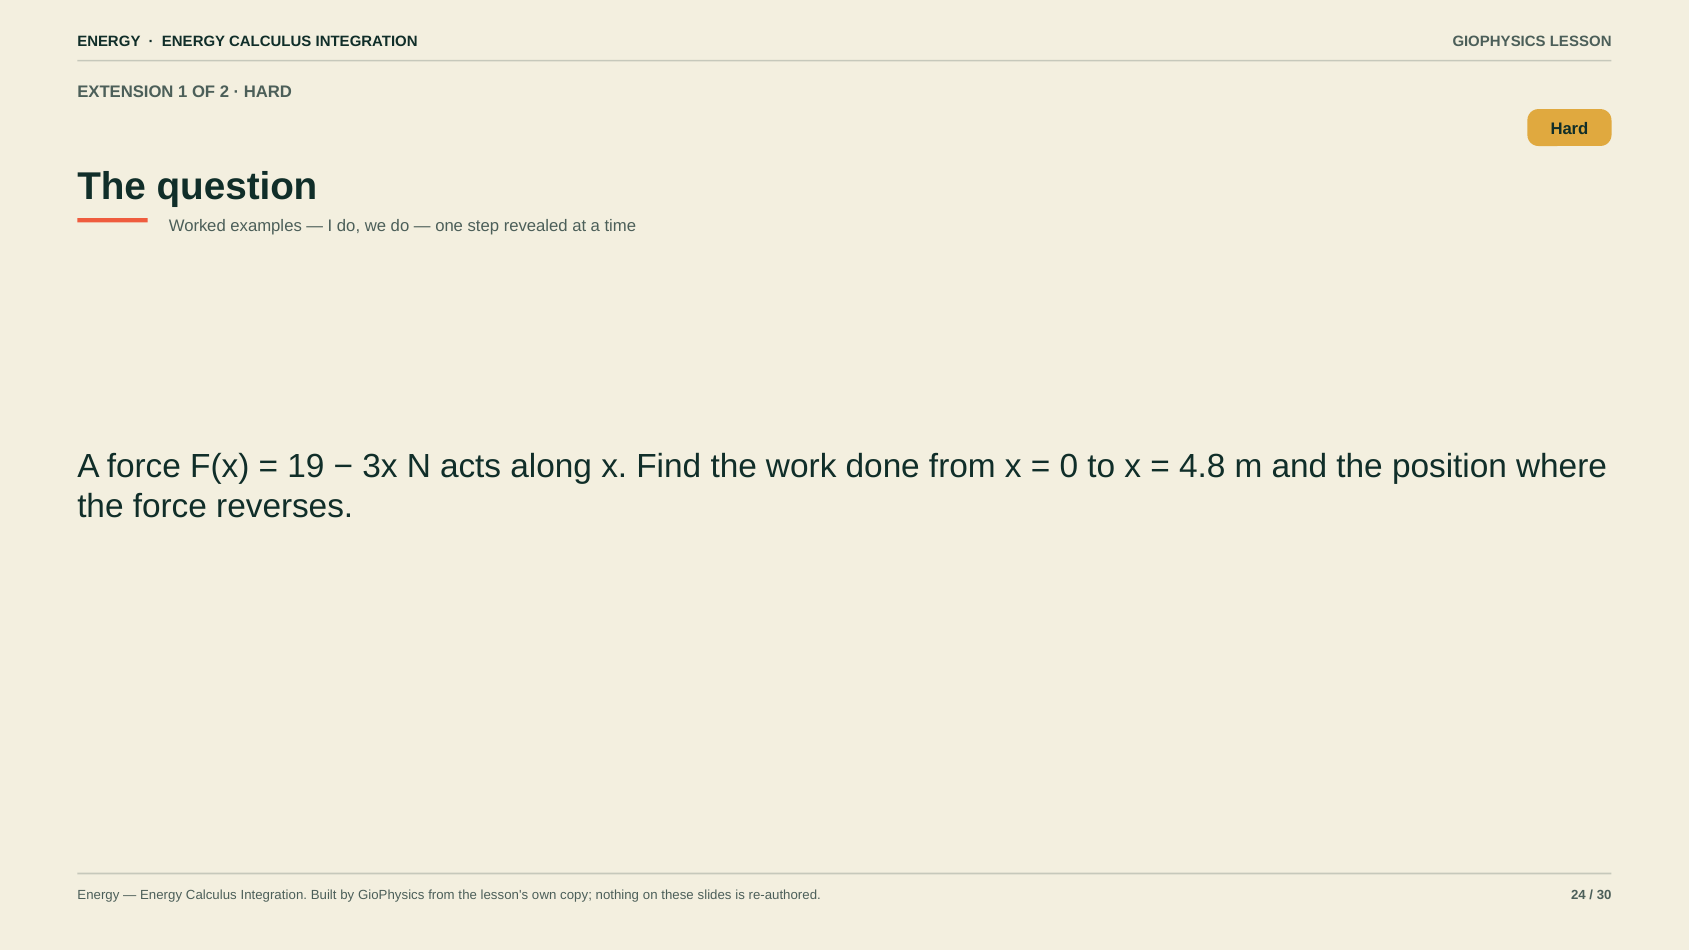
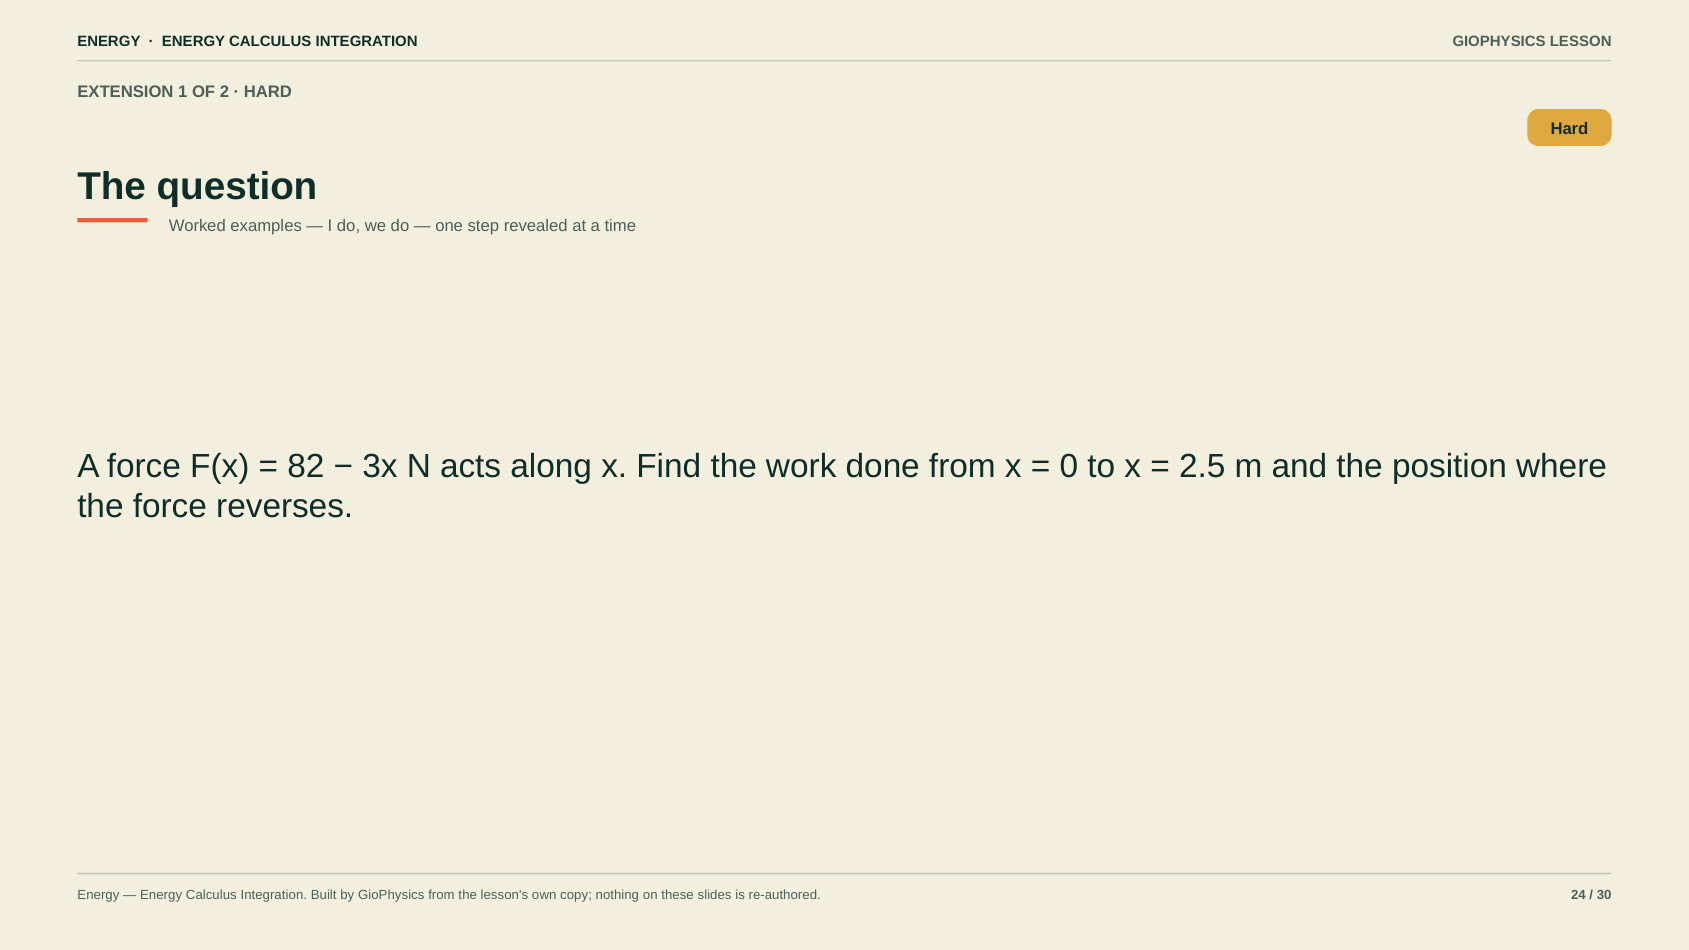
19: 19 -> 82
4.8: 4.8 -> 2.5
